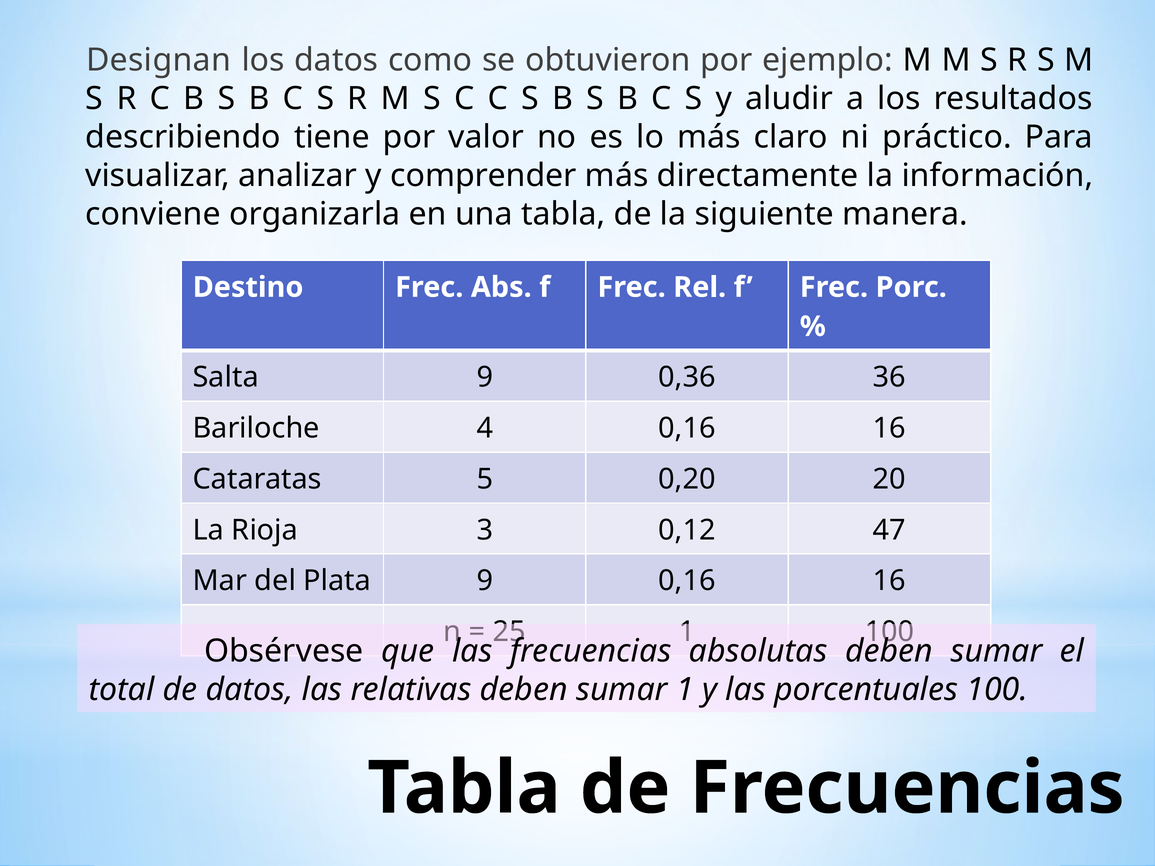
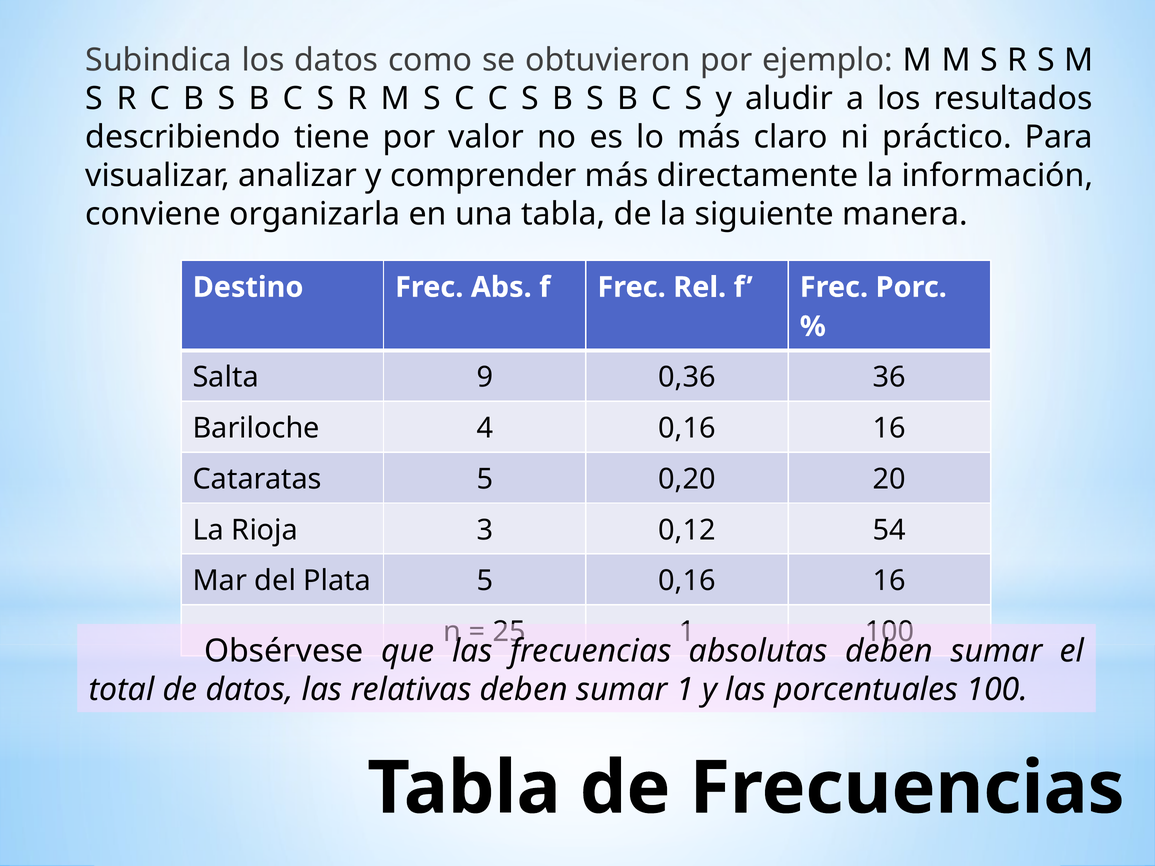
Designan: Designan -> Subindica
47: 47 -> 54
Plata 9: 9 -> 5
